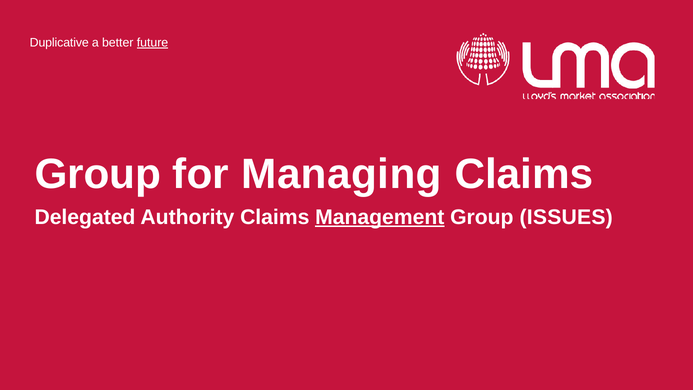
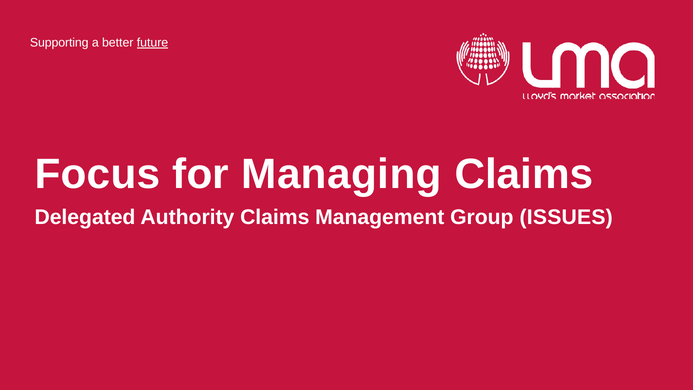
Duplicative: Duplicative -> Supporting
Group at (98, 174): Group -> Focus
Management underline: present -> none
